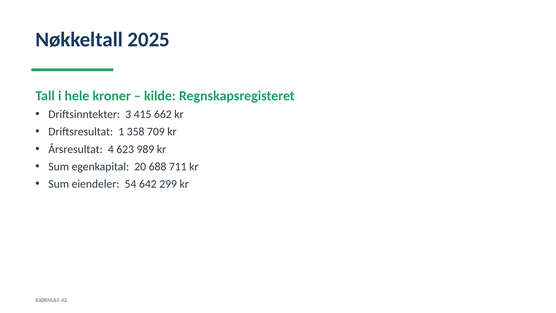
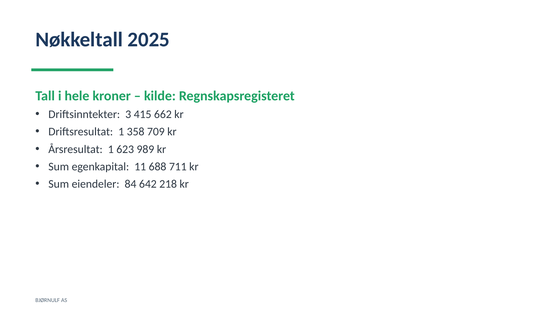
Årsresultat 4: 4 -> 1
20: 20 -> 11
54: 54 -> 84
299: 299 -> 218
